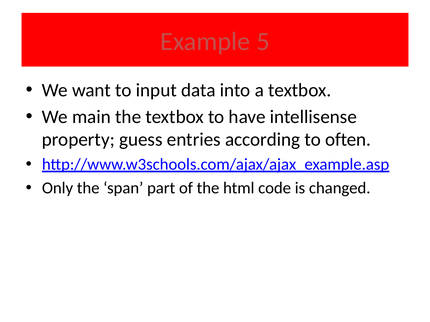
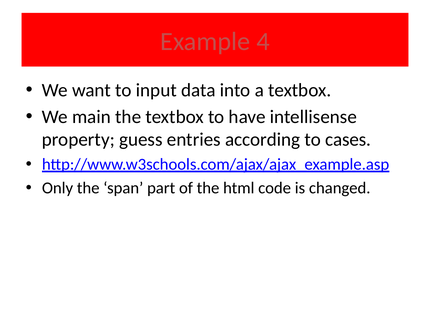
5: 5 -> 4
often: often -> cases
